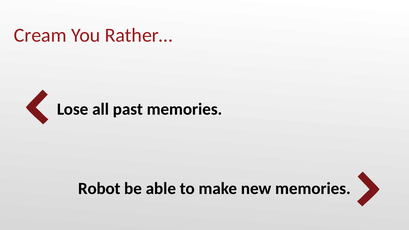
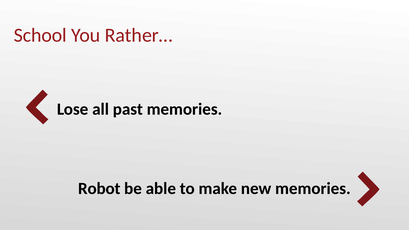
Cream: Cream -> School
